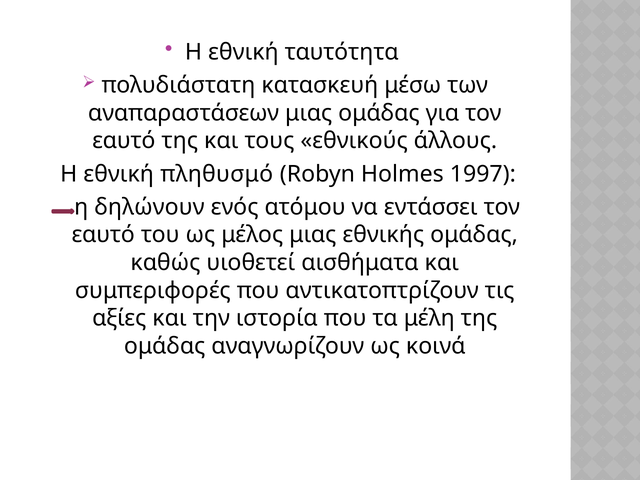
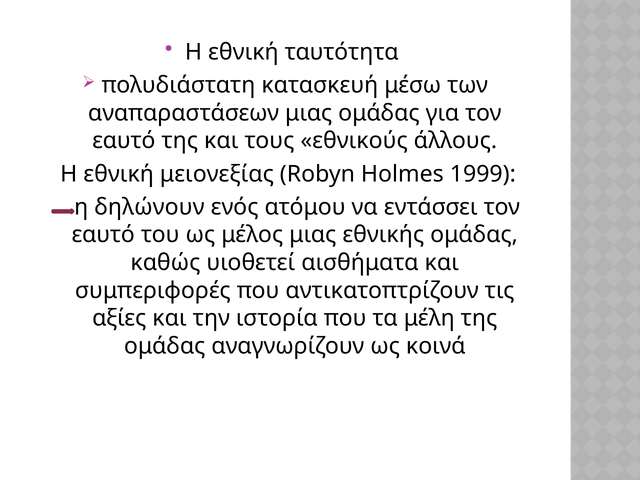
πληθυσμό: πληθυσμό -> μειονεξίας
1997: 1997 -> 1999
